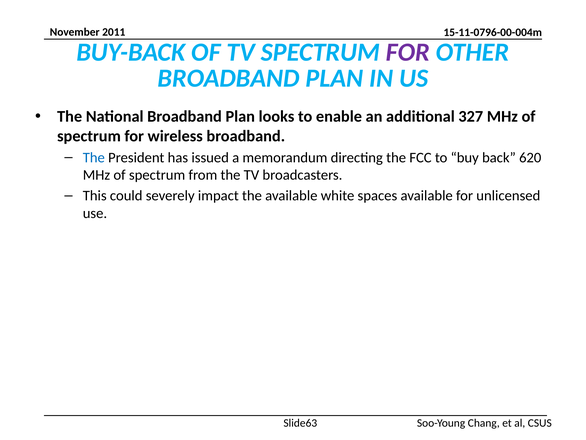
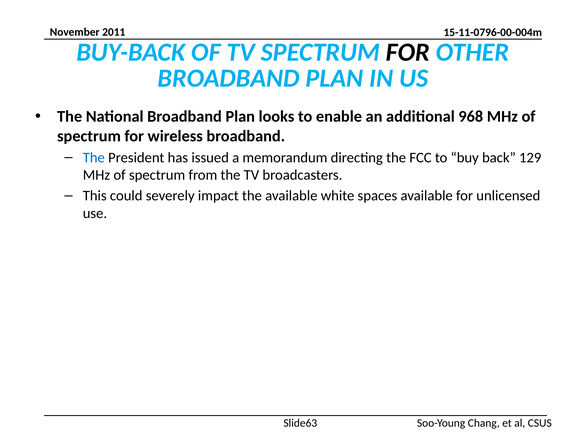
FOR at (408, 52) colour: purple -> black
327: 327 -> 968
620: 620 -> 129
